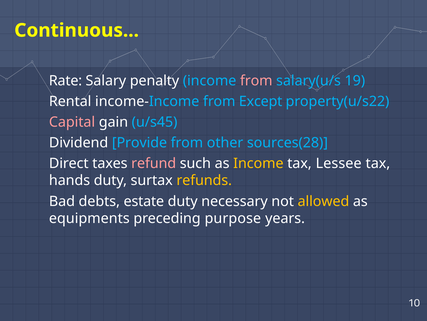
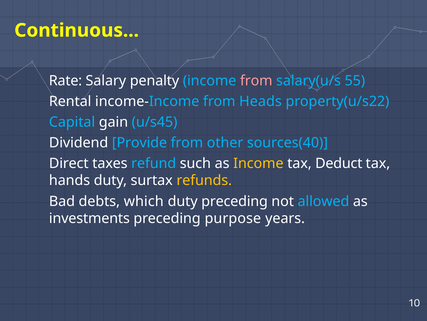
19: 19 -> 55
Except: Except -> Heads
Capital colour: pink -> light blue
sources(28: sources(28 -> sources(40
refund colour: pink -> light blue
Lessee: Lessee -> Deduct
estate: estate -> which
duty necessary: necessary -> preceding
allowed colour: yellow -> light blue
equipments: equipments -> investments
